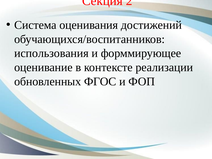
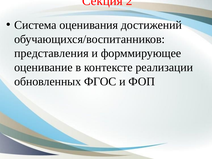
использования: использования -> представления
